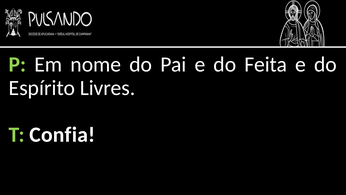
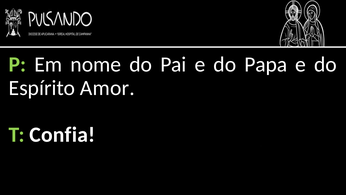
Feita: Feita -> Papa
Livres: Livres -> Amor
